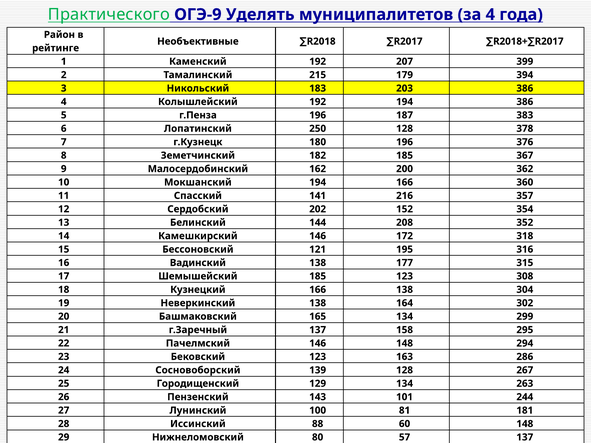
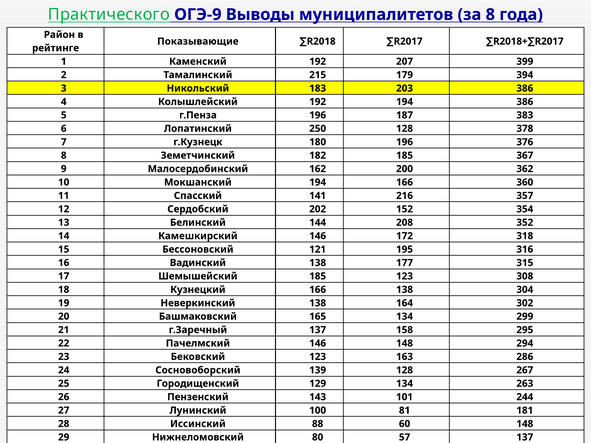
Уделять: Уделять -> Выводы
за 4: 4 -> 8
Необъективные: Необъективные -> Показывающие
